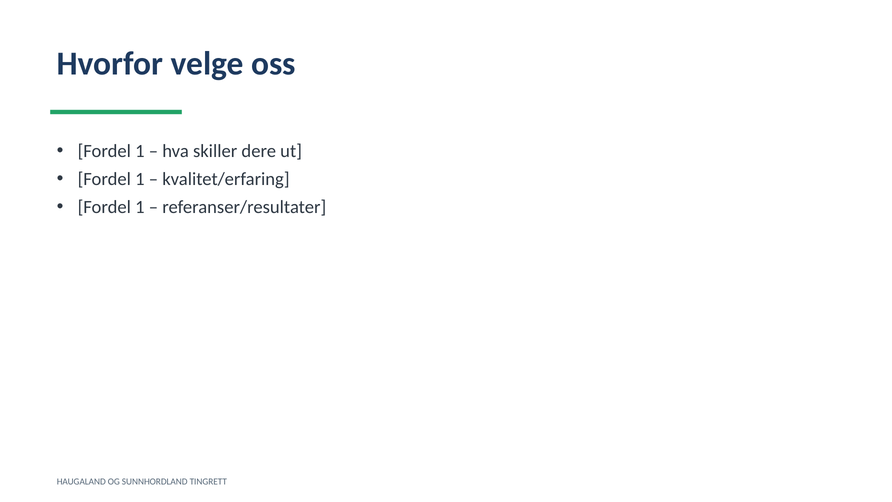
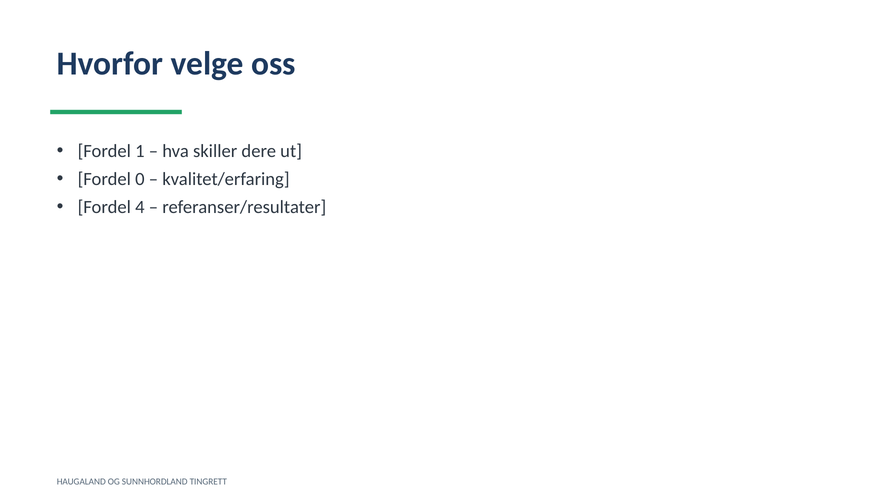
1 at (140, 179): 1 -> 0
1 at (140, 207): 1 -> 4
